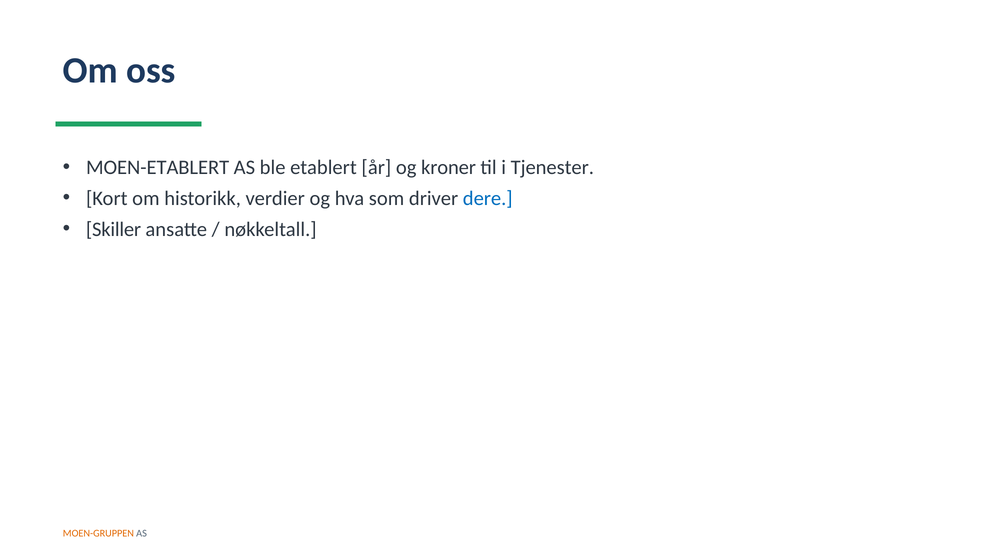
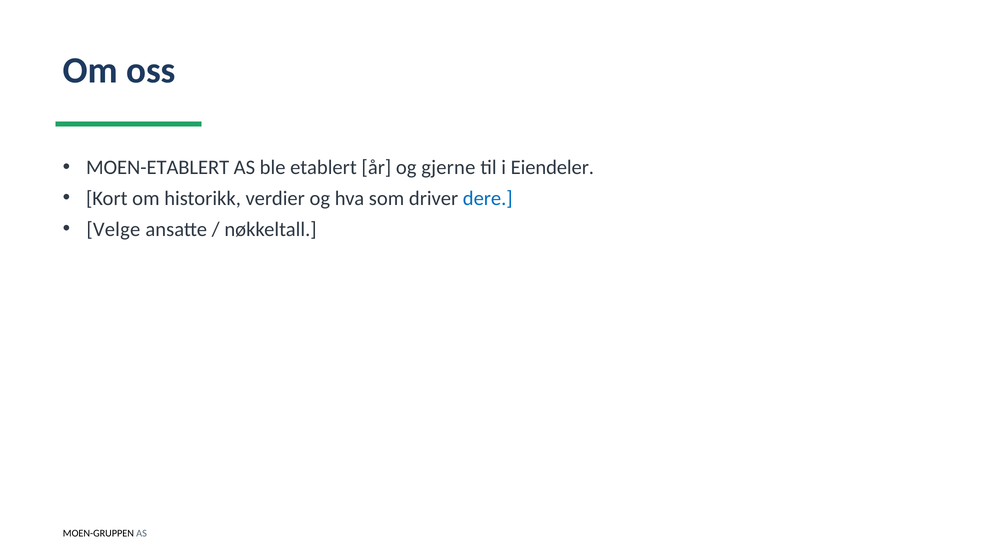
kroner: kroner -> gjerne
Tjenester: Tjenester -> Eiendeler
Skiller: Skiller -> Velge
MOEN-GRUPPEN colour: orange -> black
